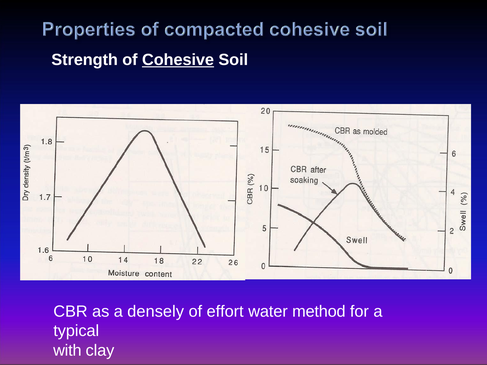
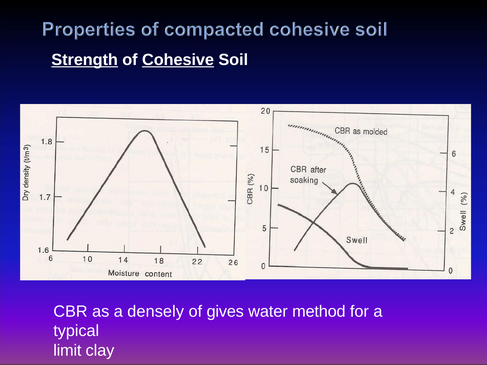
Strength underline: none -> present
effort: effort -> gives
with: with -> limit
